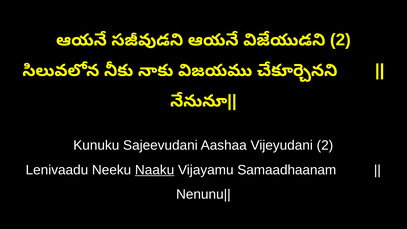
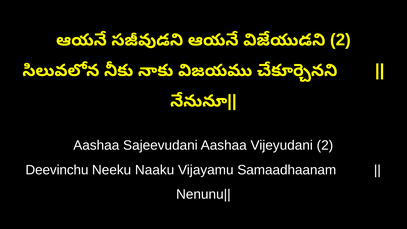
Kunuku at (96, 145): Kunuku -> Aashaa
Lenivaadu: Lenivaadu -> Deevinchu
Naaku underline: present -> none
